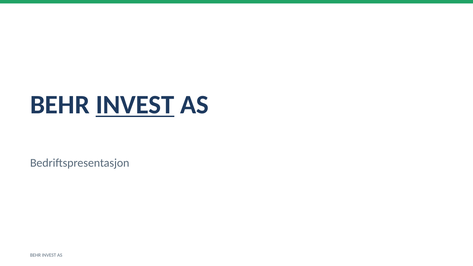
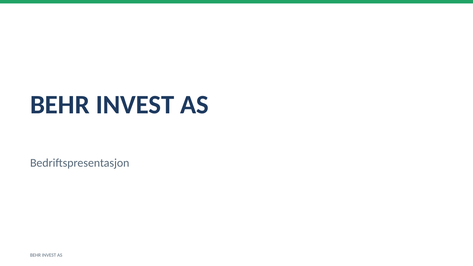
INVEST at (135, 105) underline: present -> none
